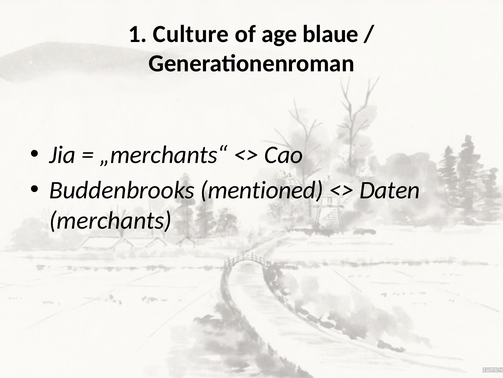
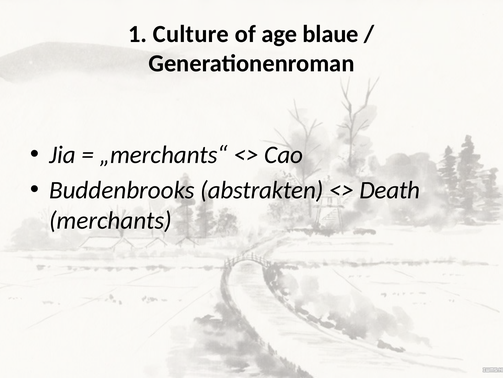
mentioned: mentioned -> abstrakten
Daten: Daten -> Death
